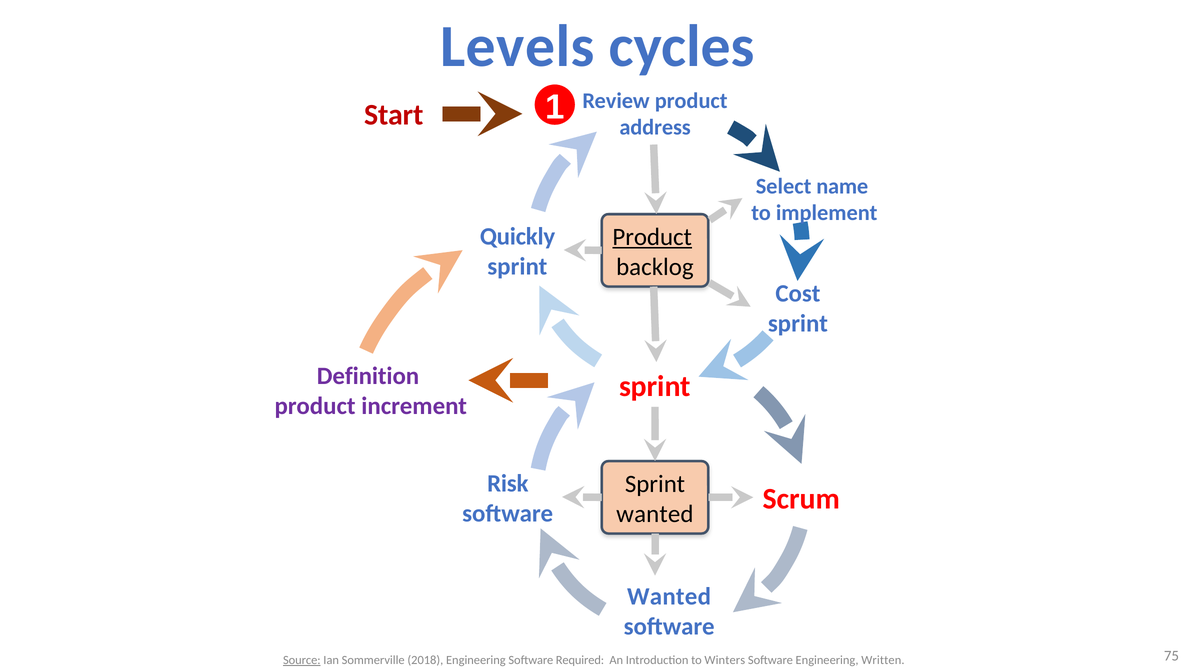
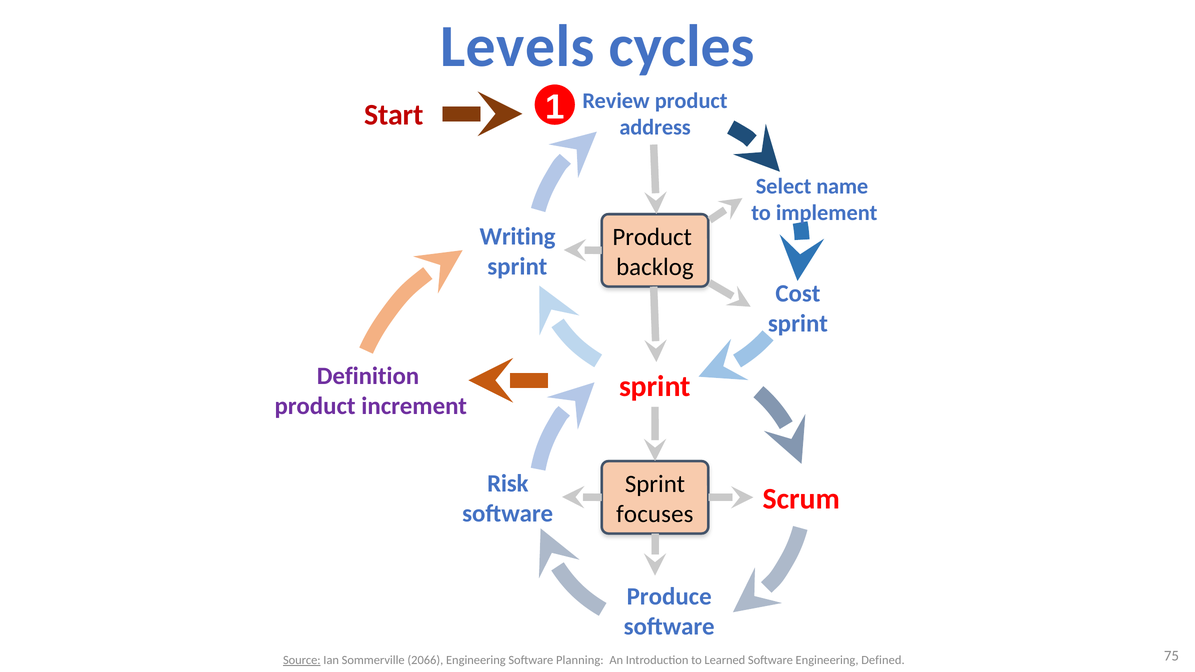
Quickly: Quickly -> Writing
Product at (652, 237) underline: present -> none
wanted at (655, 514): wanted -> focuses
Wanted at (669, 597): Wanted -> Produce
2018: 2018 -> 2066
Required: Required -> Planning
Winters: Winters -> Learned
Written: Written -> Defined
